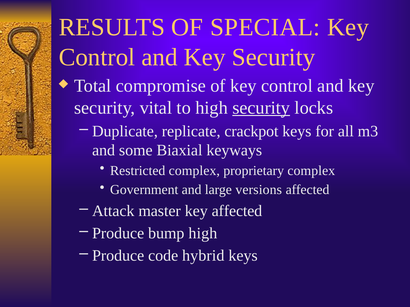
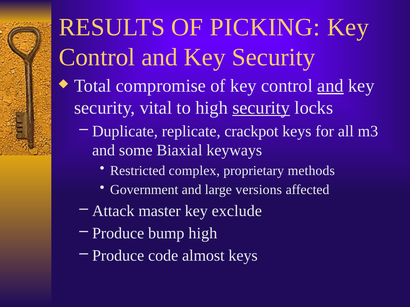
SPECIAL: SPECIAL -> PICKING
and at (330, 86) underline: none -> present
proprietary complex: complex -> methods
key affected: affected -> exclude
hybrid: hybrid -> almost
